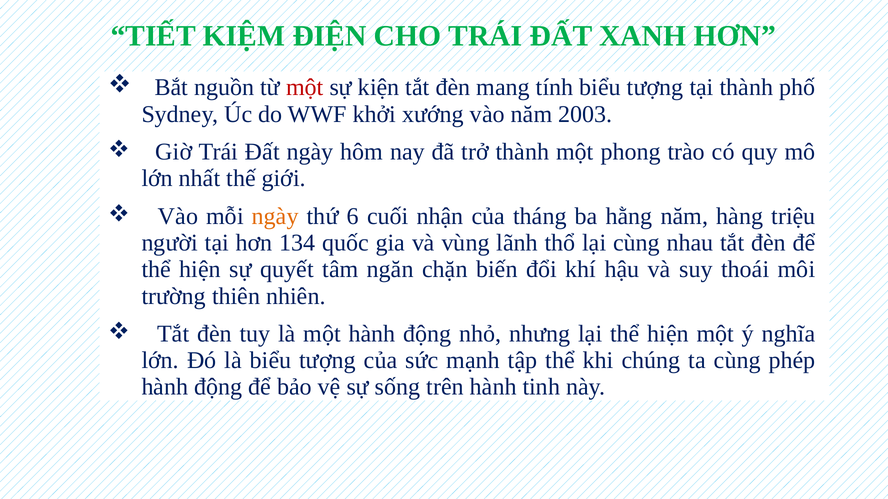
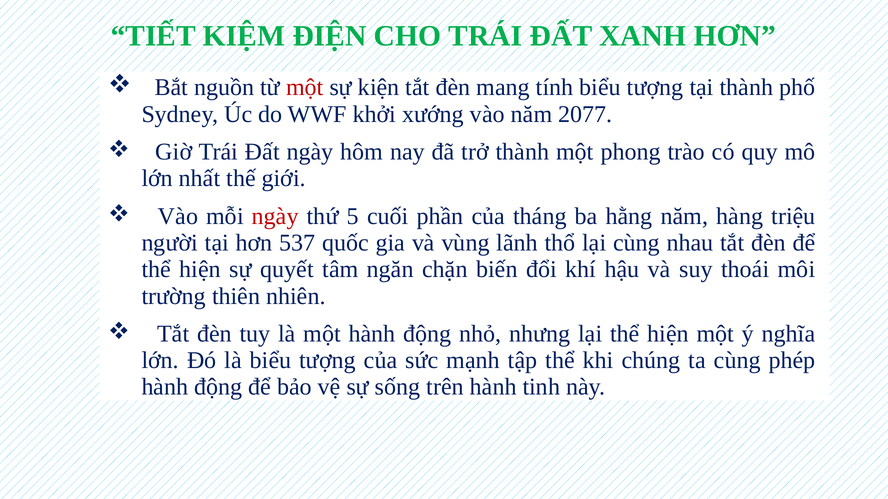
2003: 2003 -> 2077
ngày at (275, 216) colour: orange -> red
6: 6 -> 5
nhận: nhận -> phần
134: 134 -> 537
